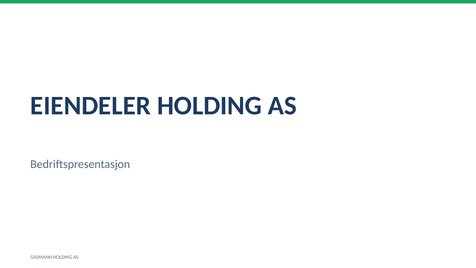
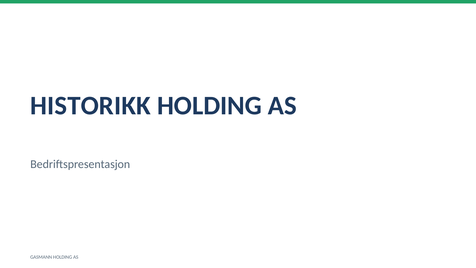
EIENDELER: EIENDELER -> HISTORIKK
